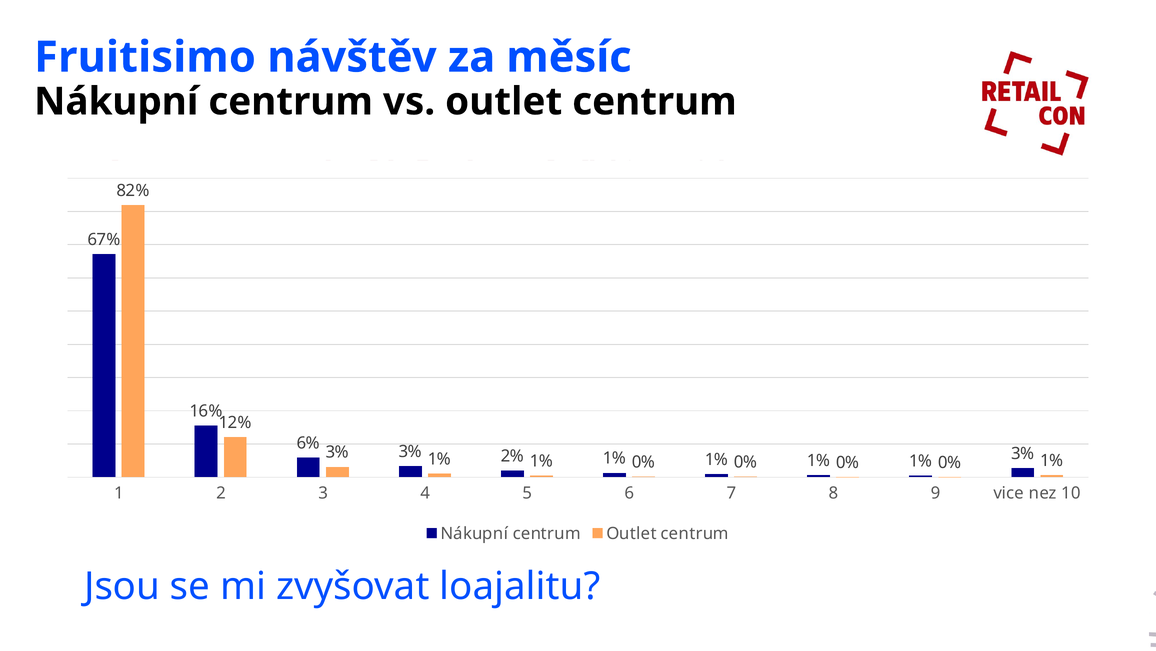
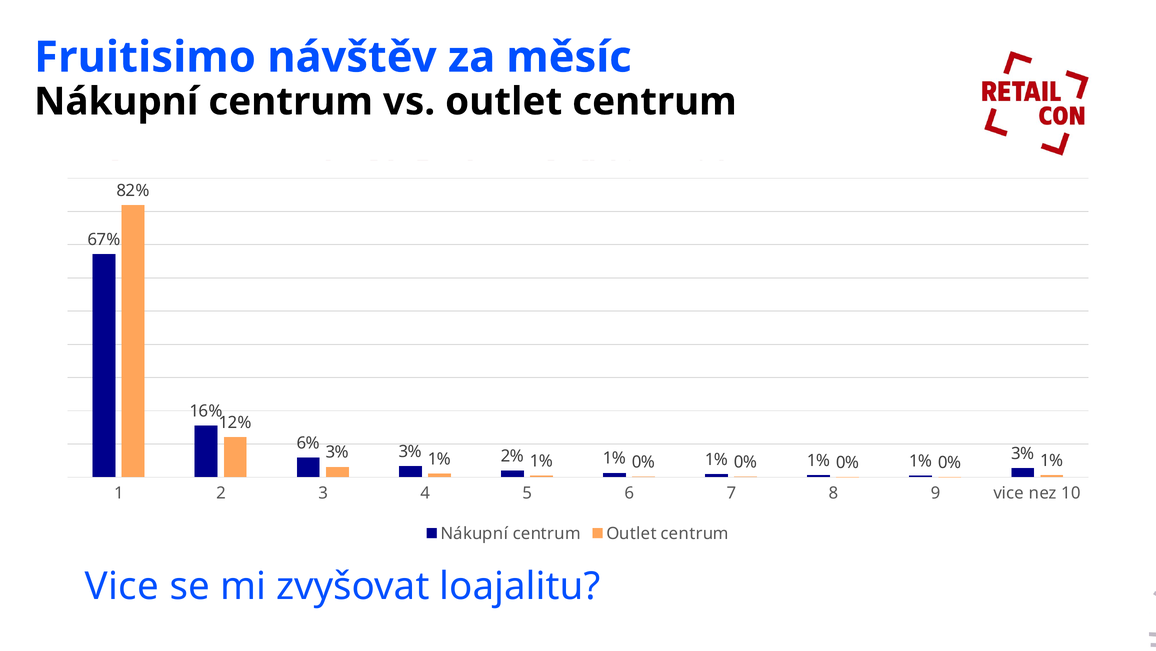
Jsou at (122, 586): Jsou -> Vice
